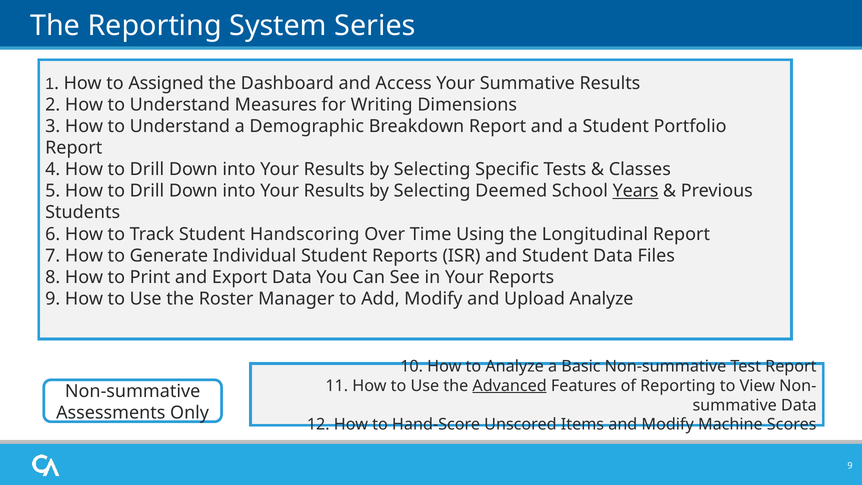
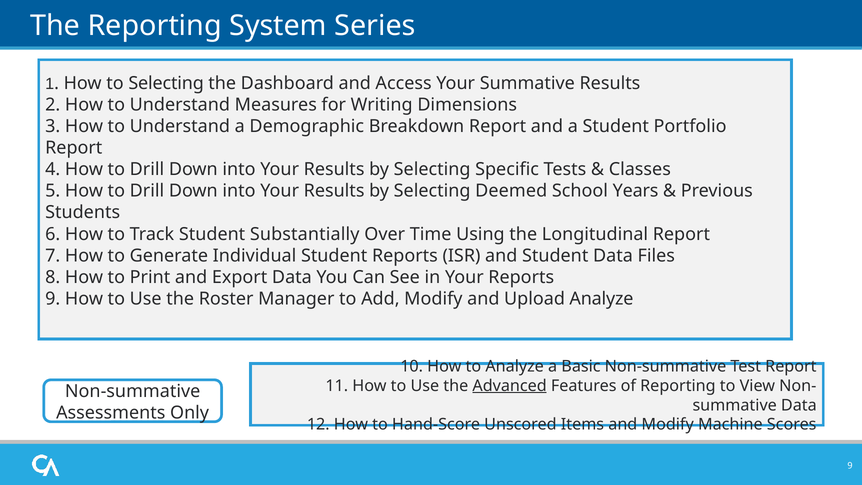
to Assigned: Assigned -> Selecting
Years underline: present -> none
Handscoring: Handscoring -> Substantially
